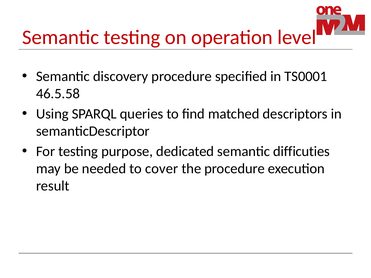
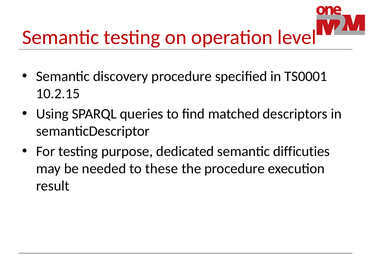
46.5.58: 46.5.58 -> 10.2.15
cover: cover -> these
